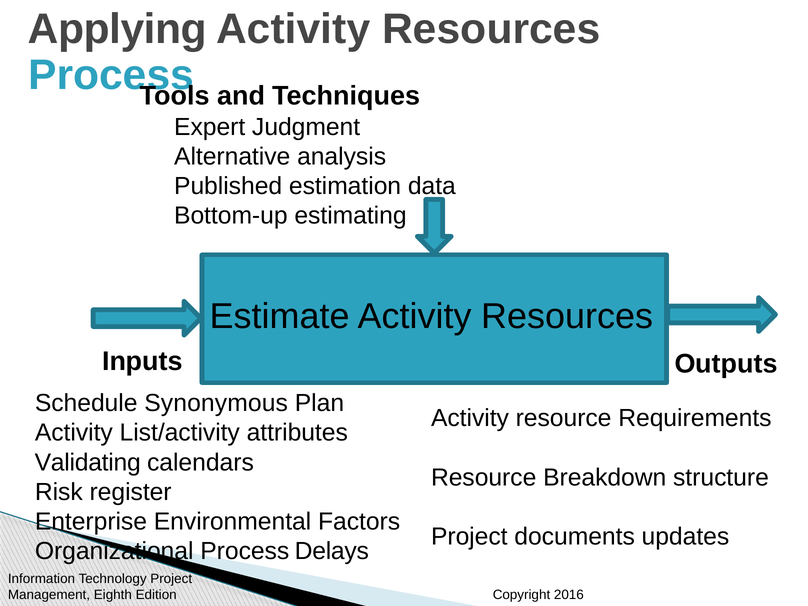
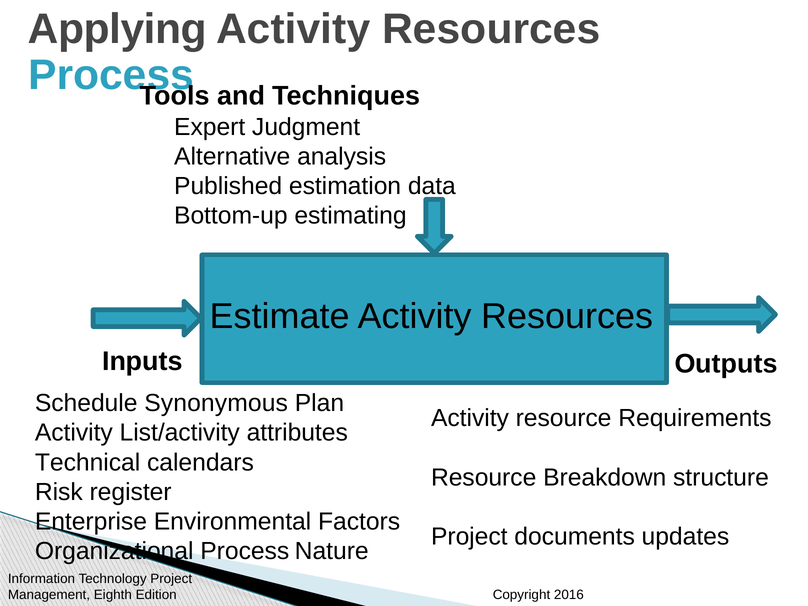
Validating: Validating -> Technical
Delays: Delays -> Nature
